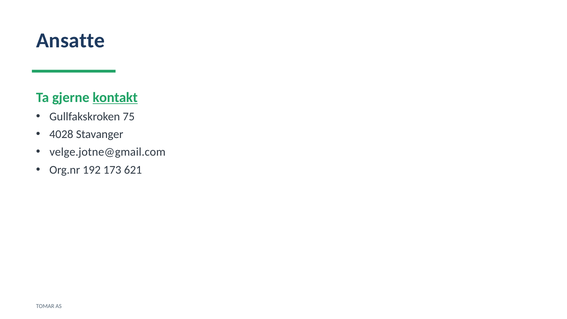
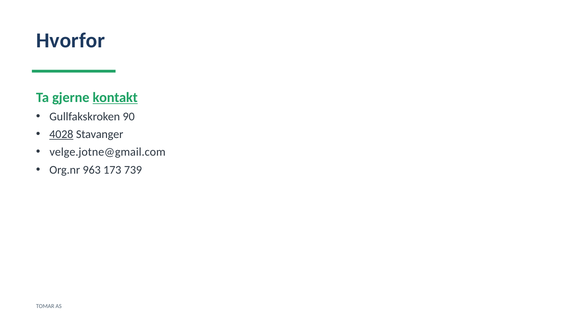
Ansatte: Ansatte -> Hvorfor
75: 75 -> 90
4028 underline: none -> present
192: 192 -> 963
621: 621 -> 739
